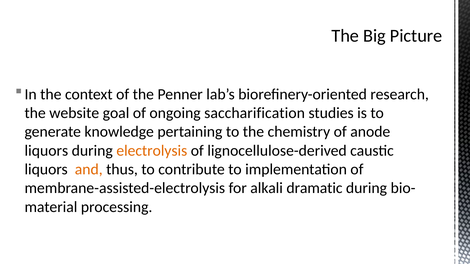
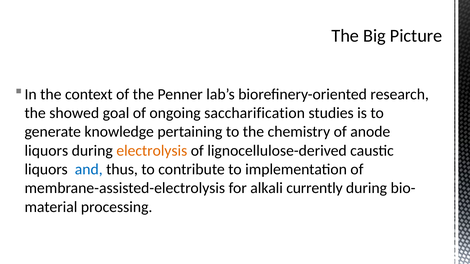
website: website -> showed
and colour: orange -> blue
dramatic: dramatic -> currently
